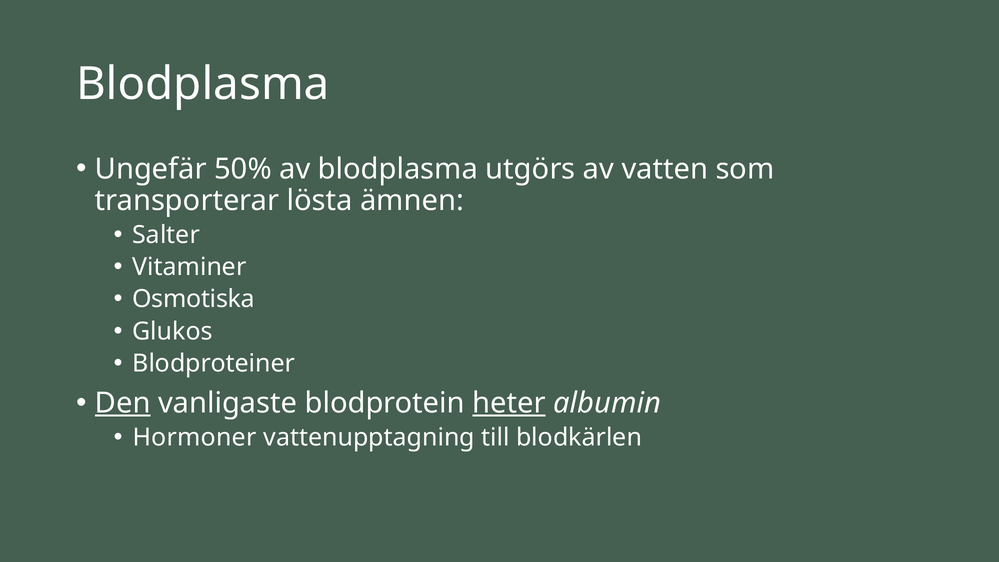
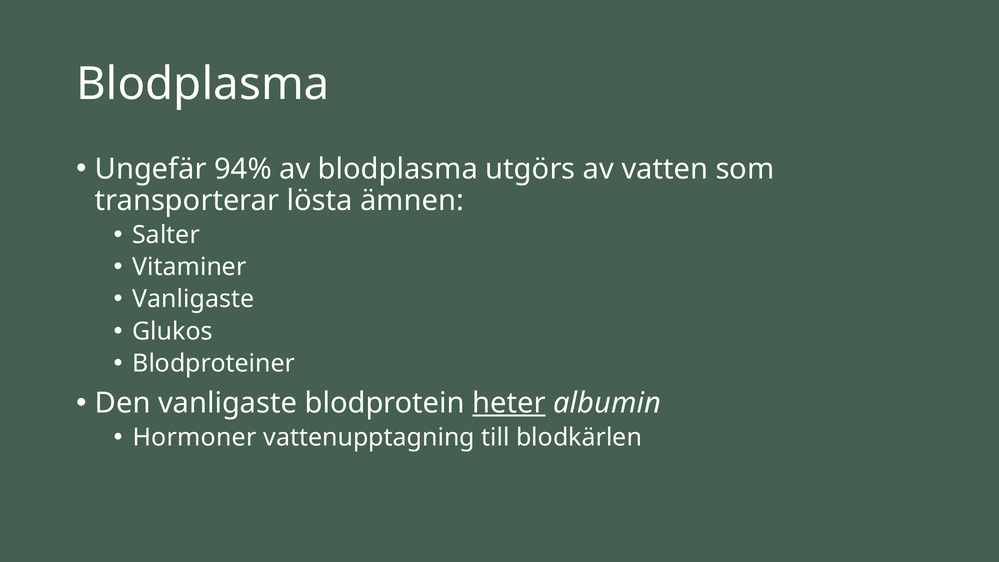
50%: 50% -> 94%
Osmotiska at (194, 299): Osmotiska -> Vanligaste
Den underline: present -> none
